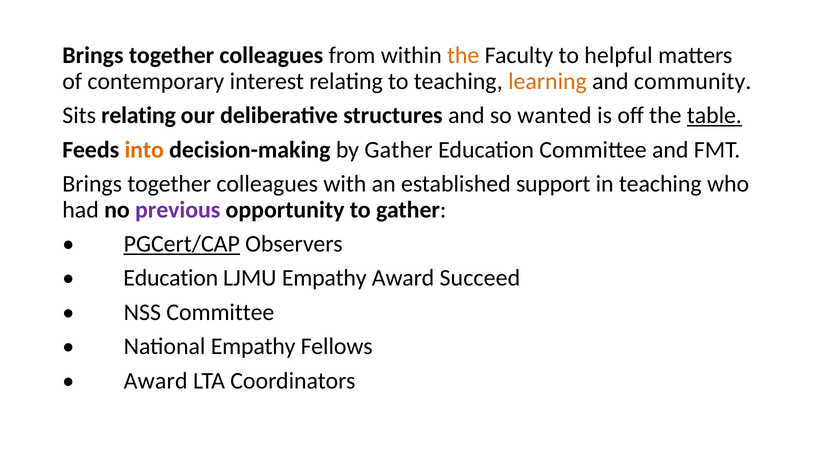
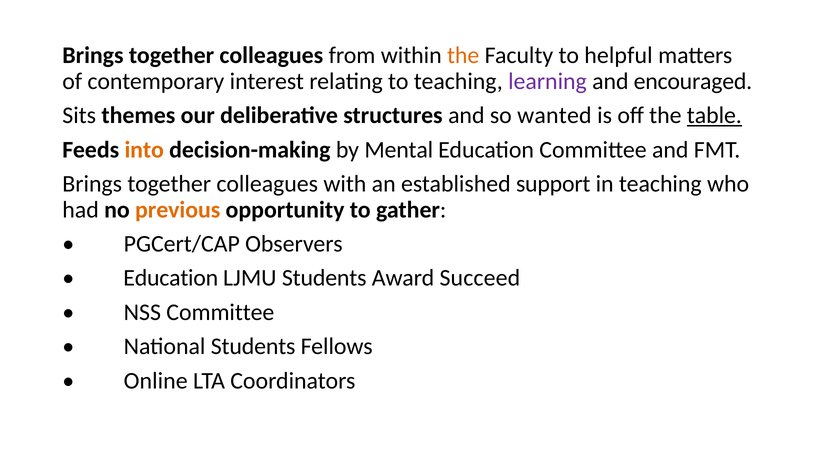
learning colour: orange -> purple
community: community -> encouraged
Sits relating: relating -> themes
by Gather: Gather -> Mental
previous colour: purple -> orange
PGCert/CAP underline: present -> none
LJMU Empathy: Empathy -> Students
National Empathy: Empathy -> Students
Award at (156, 381): Award -> Online
